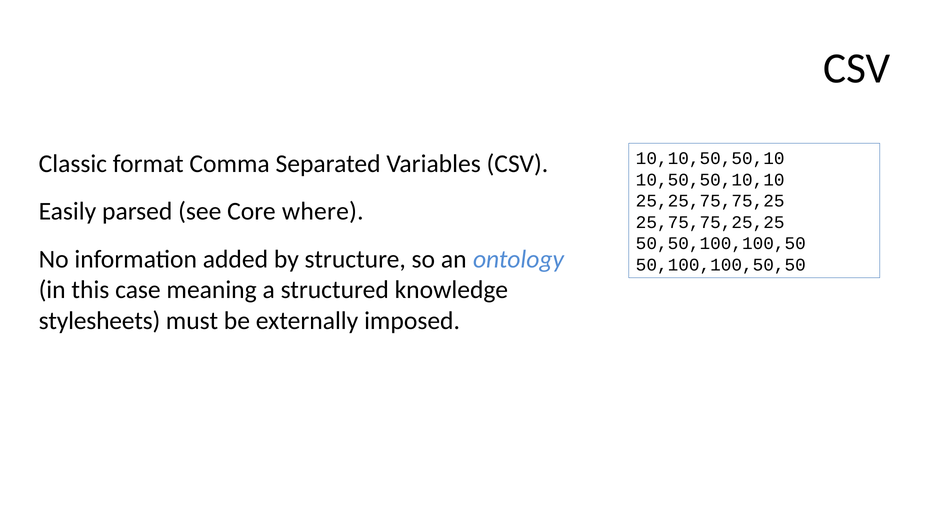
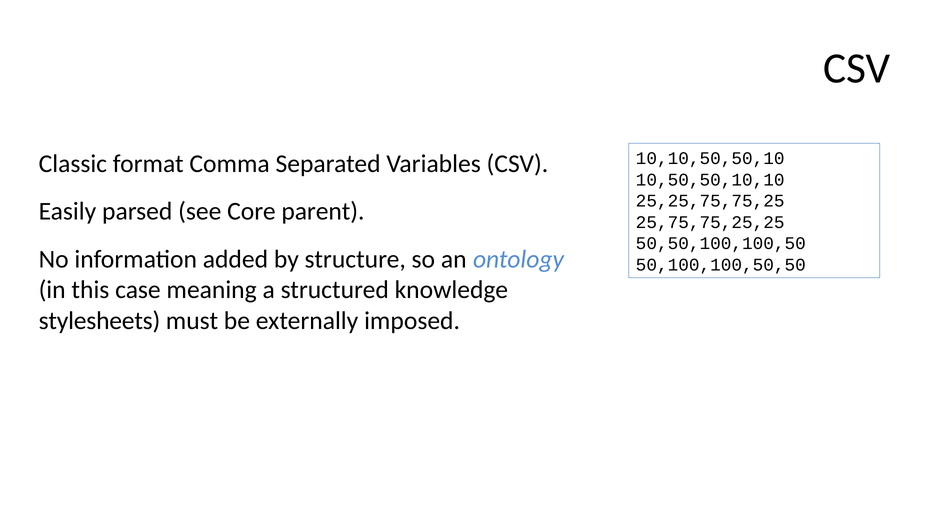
where: where -> parent
